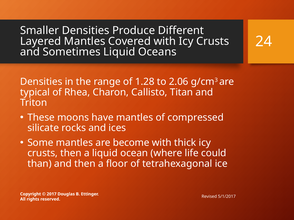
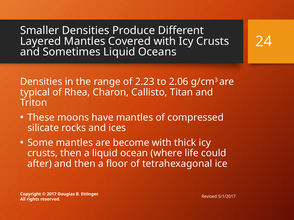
1.28: 1.28 -> 2.23
than: than -> after
